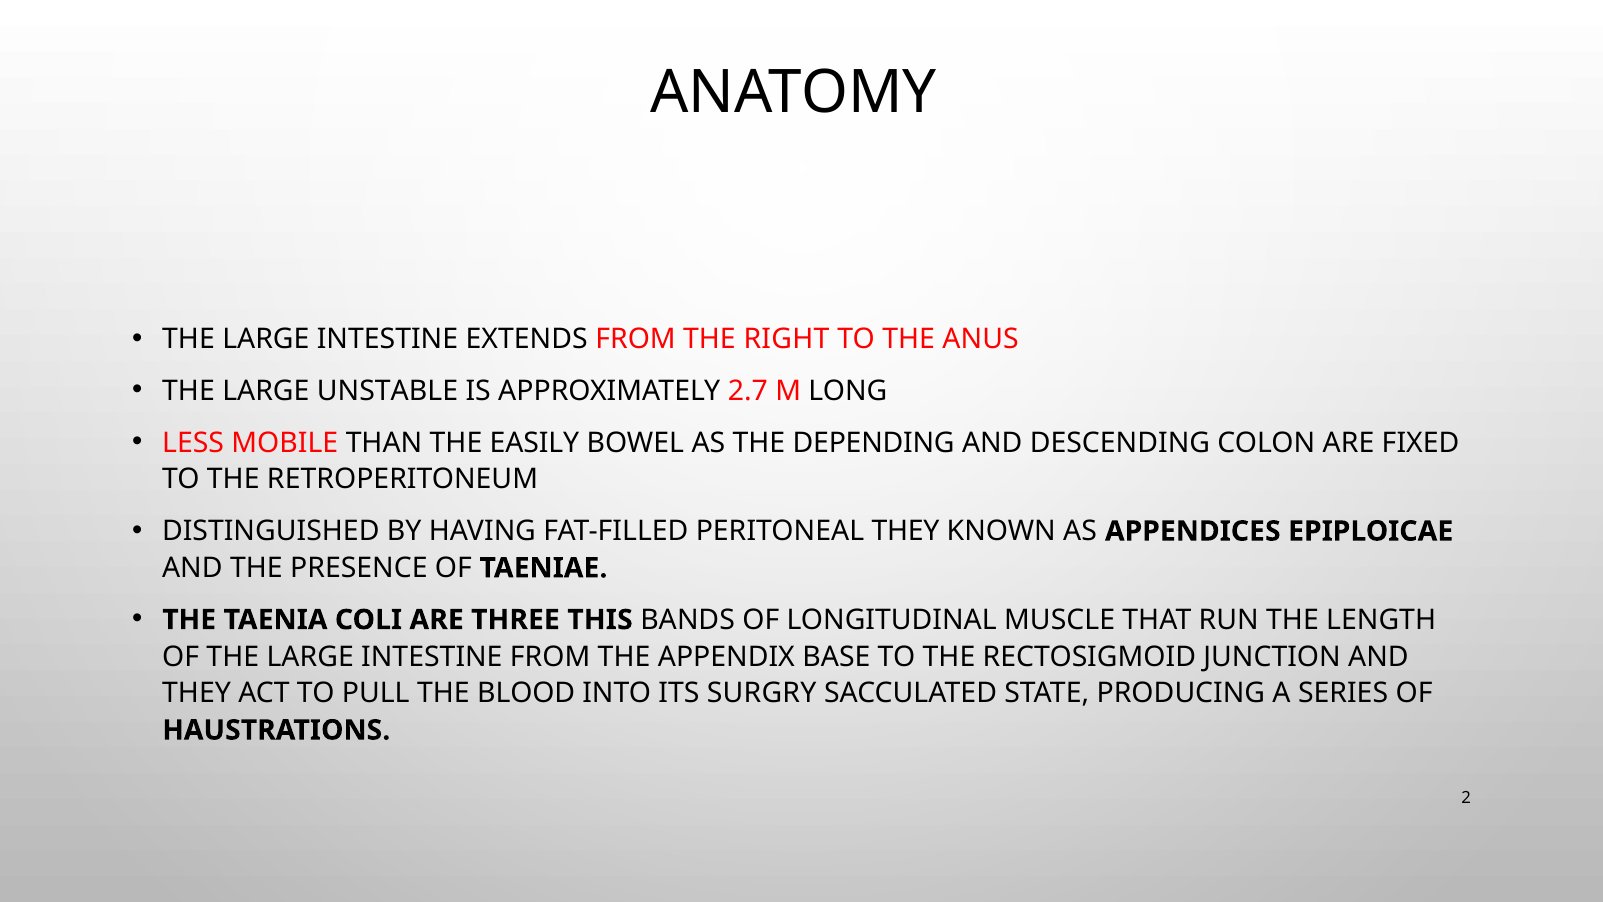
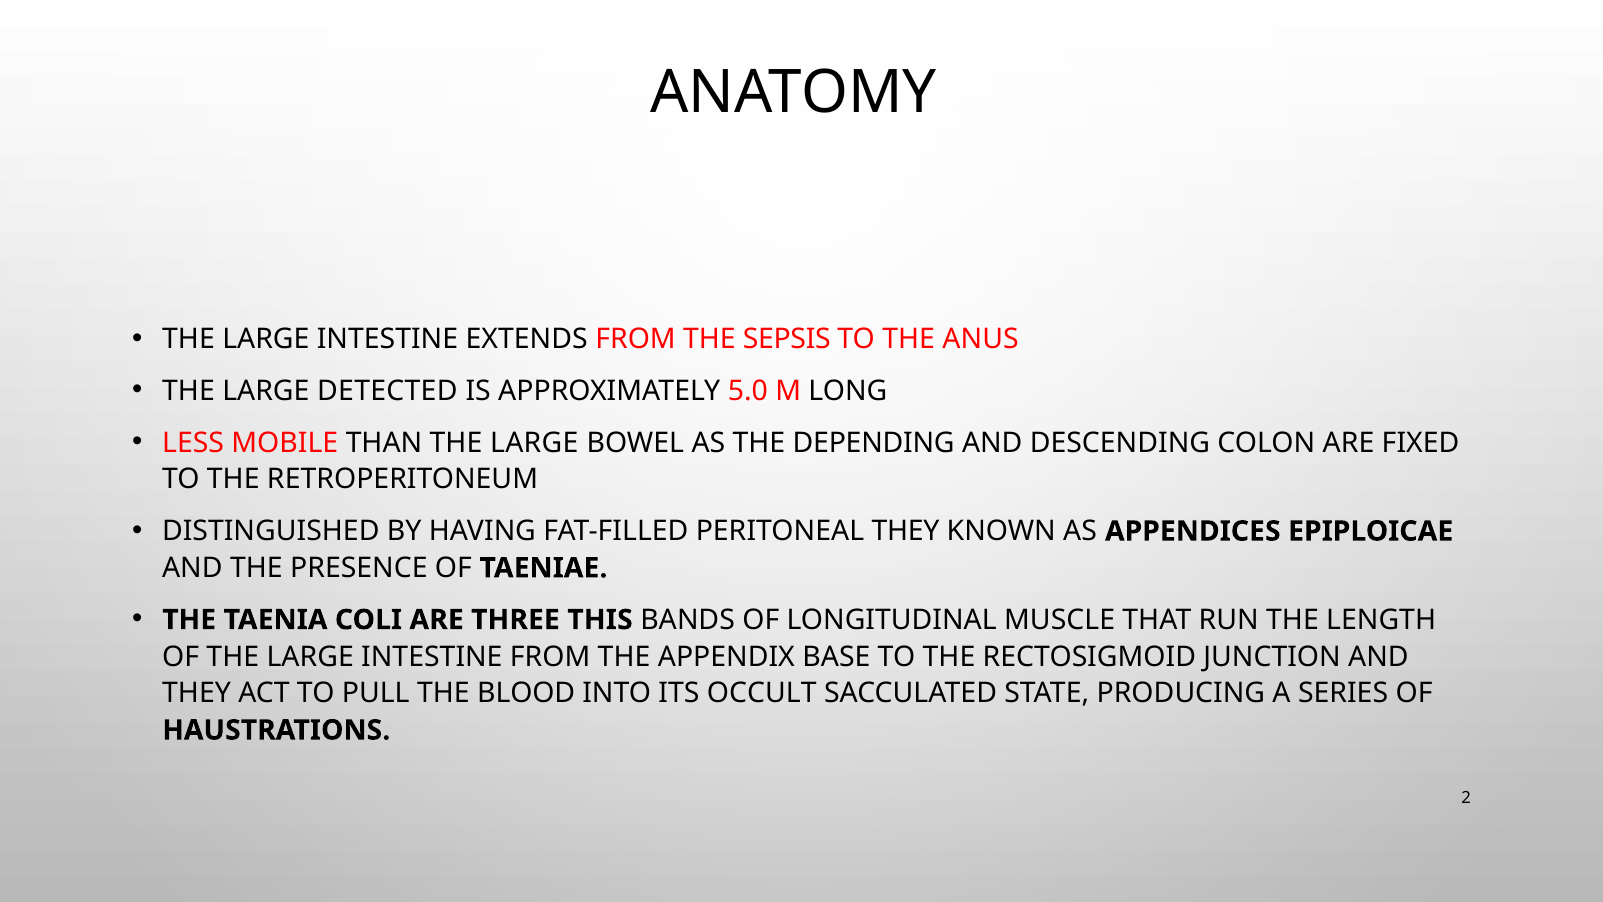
RIGHT: RIGHT -> SEPSIS
UNSTABLE: UNSTABLE -> DETECTED
2.7: 2.7 -> 5.0
THAN THE EASILY: EASILY -> LARGE
SURGRY: SURGRY -> OCCULT
